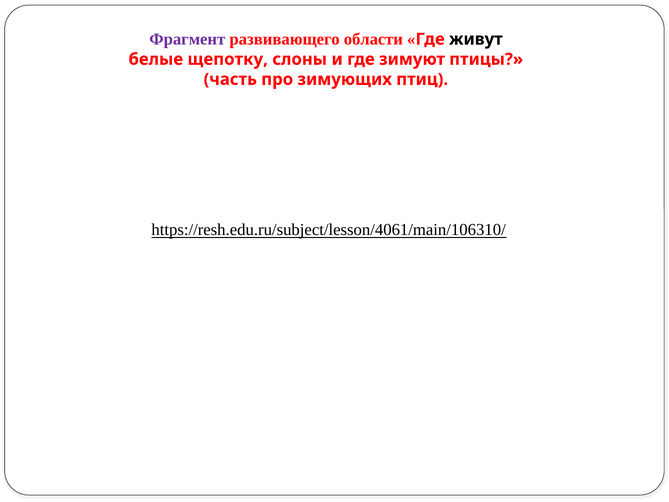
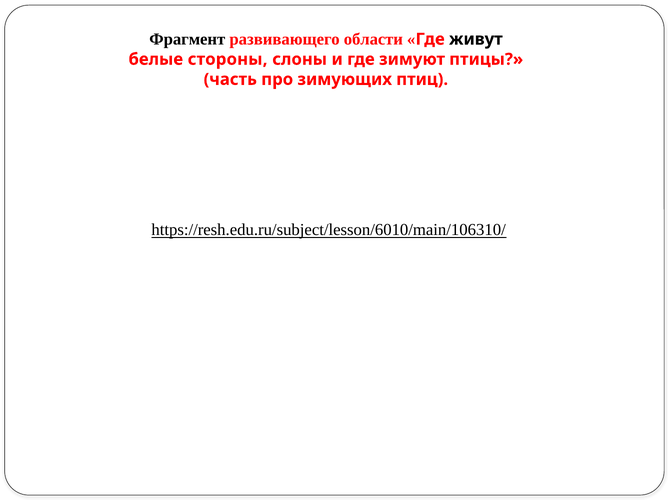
Фрагмент colour: purple -> black
щепотку: щепотку -> стороны
https://resh.edu.ru/subject/lesson/4061/main/106310/: https://resh.edu.ru/subject/lesson/4061/main/106310/ -> https://resh.edu.ru/subject/lesson/6010/main/106310/
